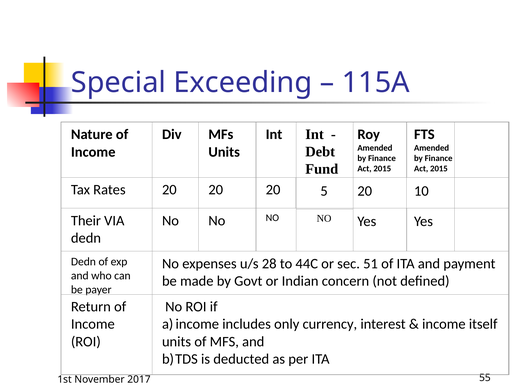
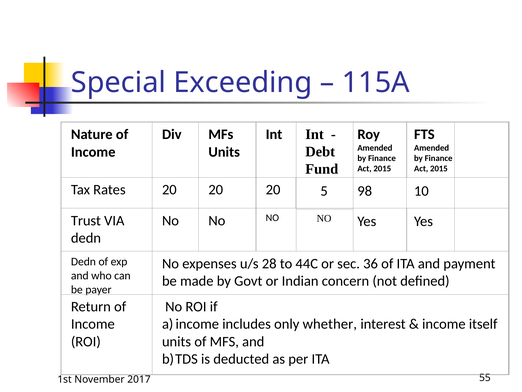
20 20 20 20: 20 -> 98
Their: Their -> Trust
51: 51 -> 36
currency: currency -> whether
